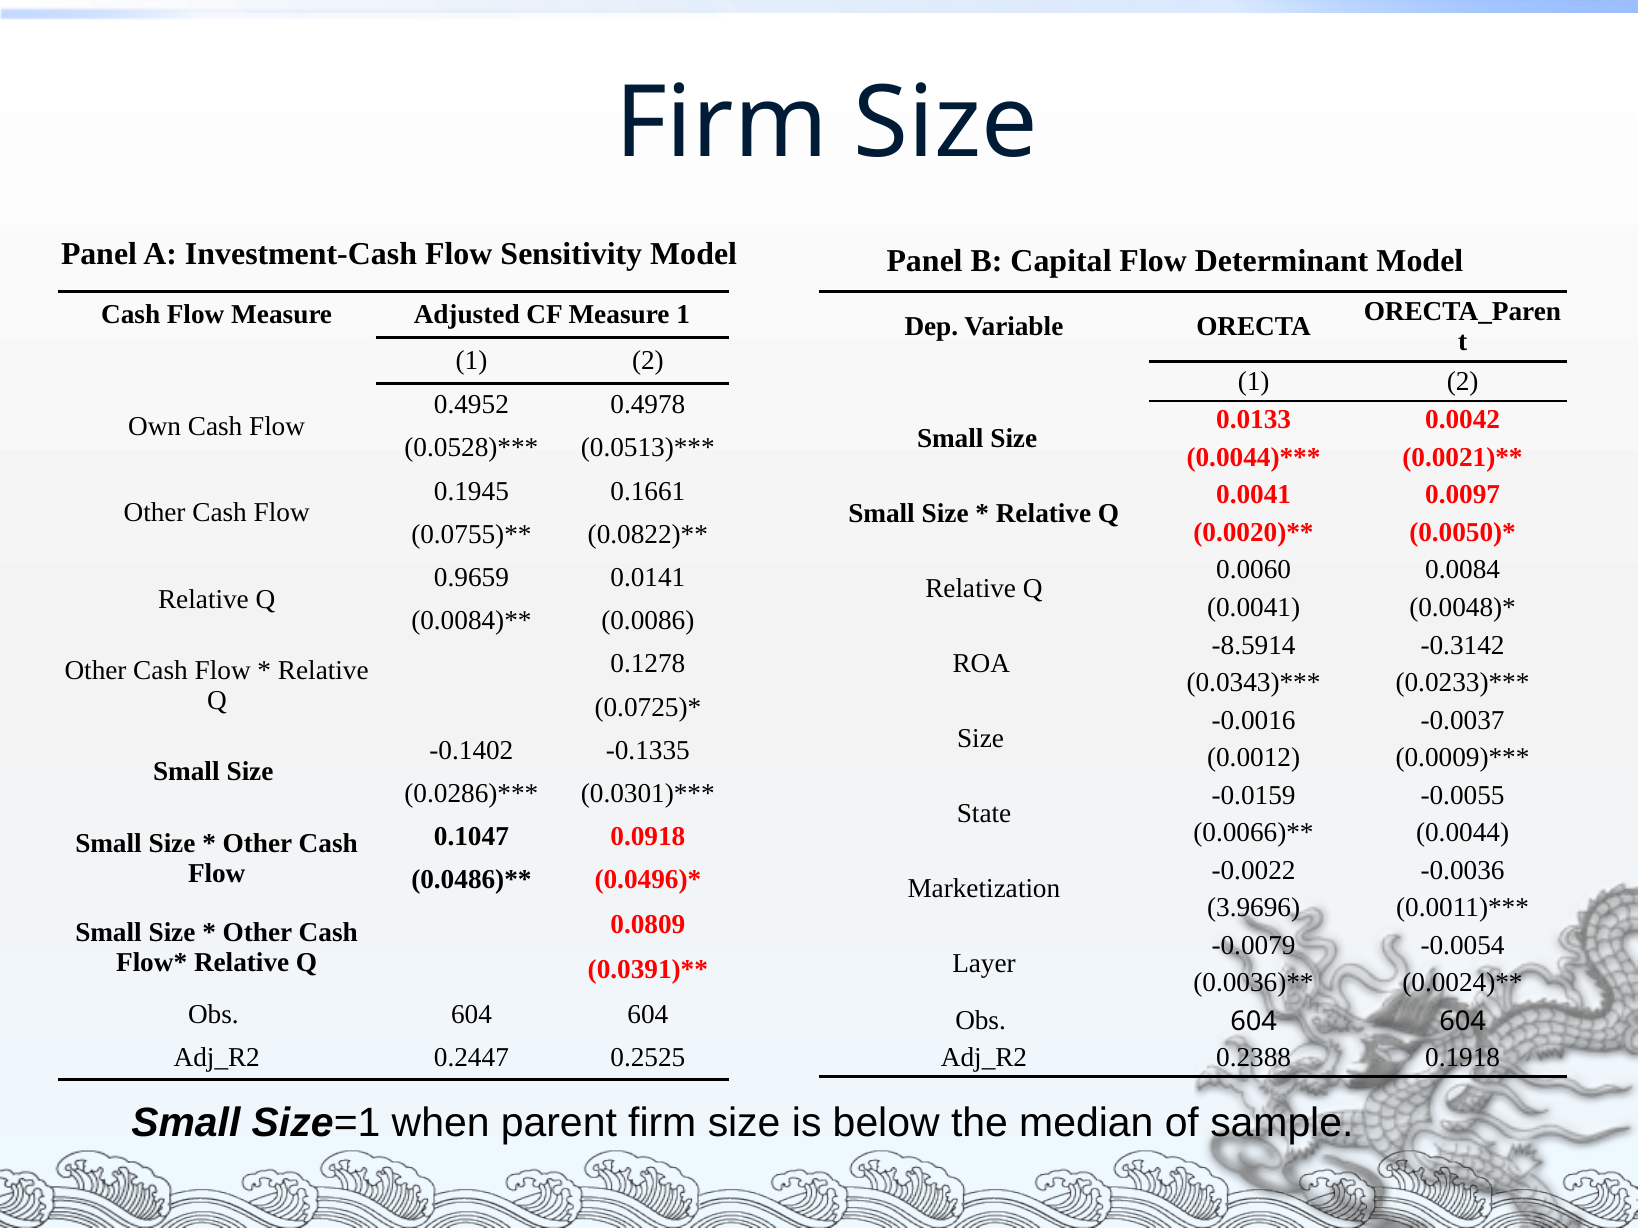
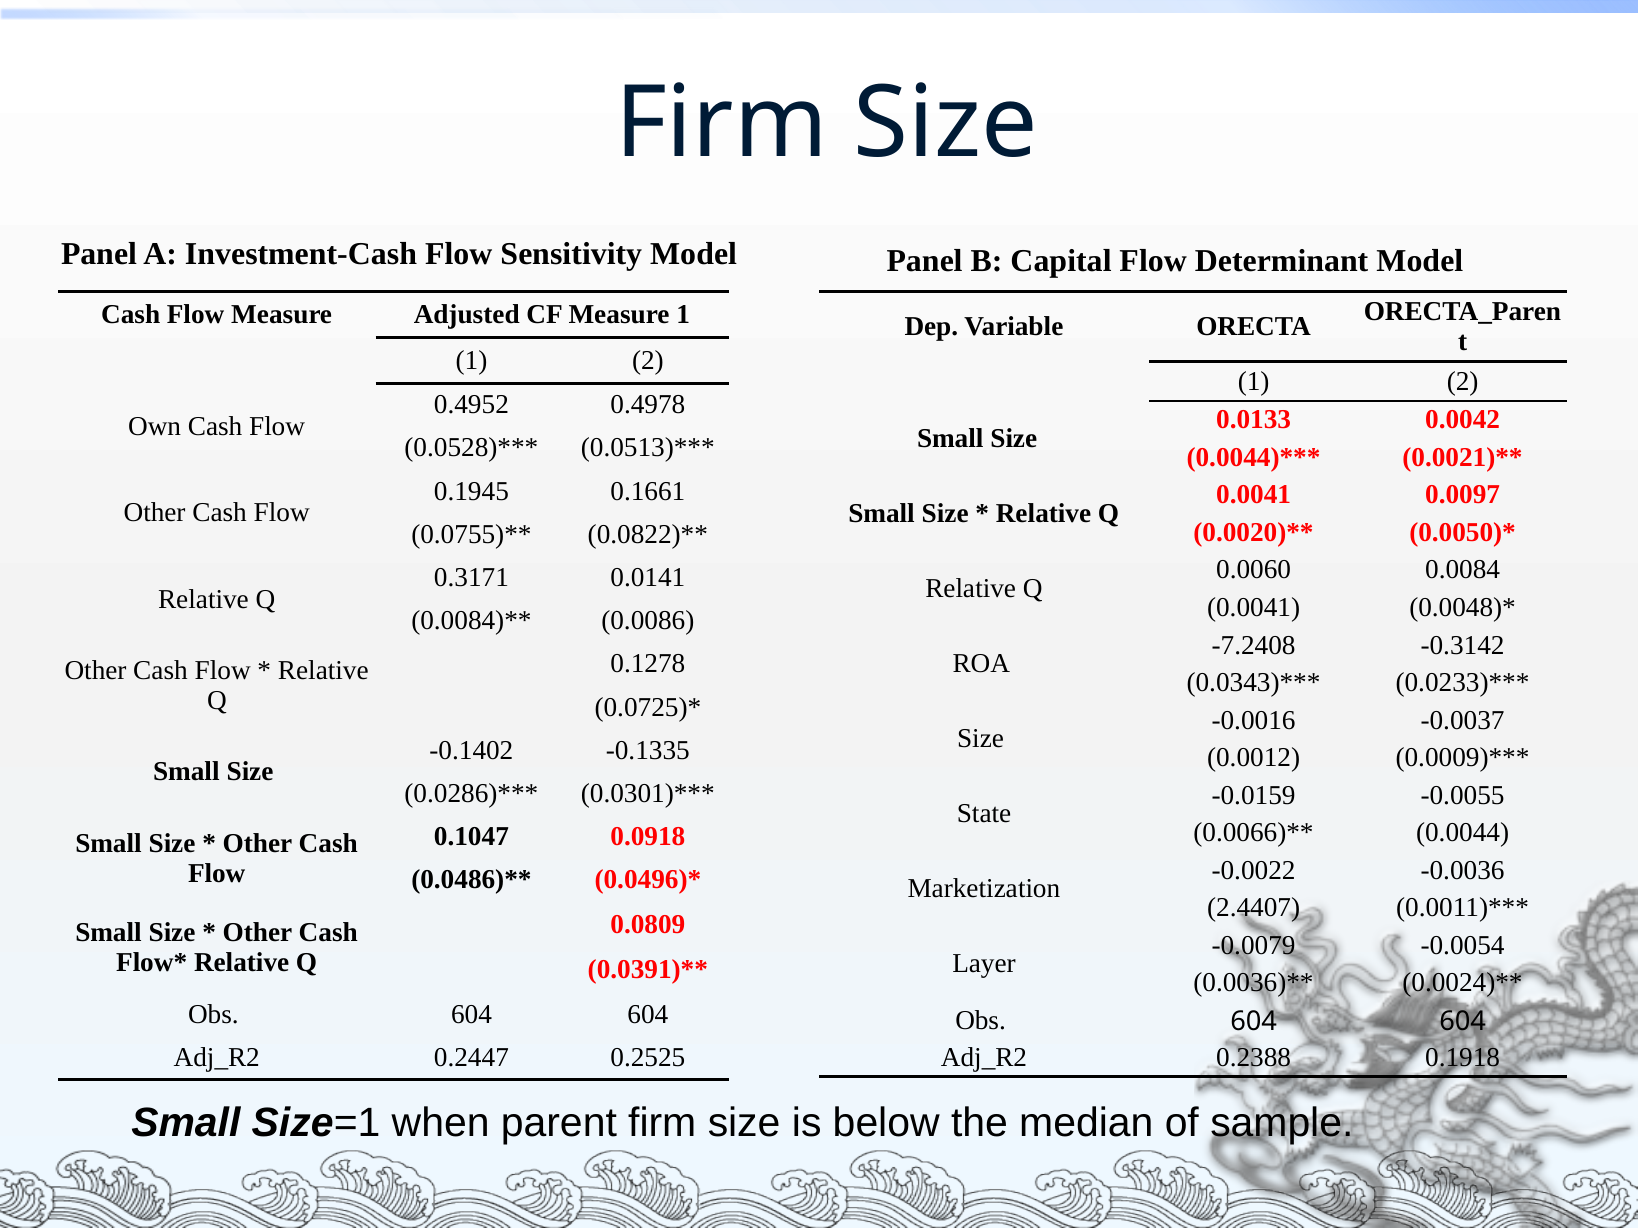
0.9659: 0.9659 -> 0.3171
-8.5914: -8.5914 -> -7.2408
3.9696: 3.9696 -> 2.4407
